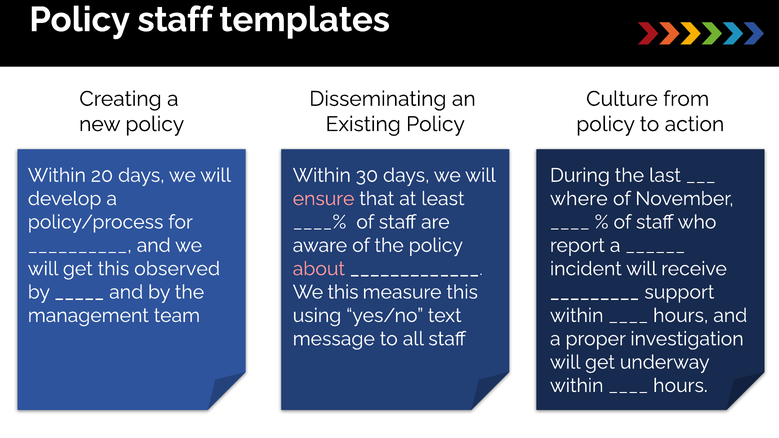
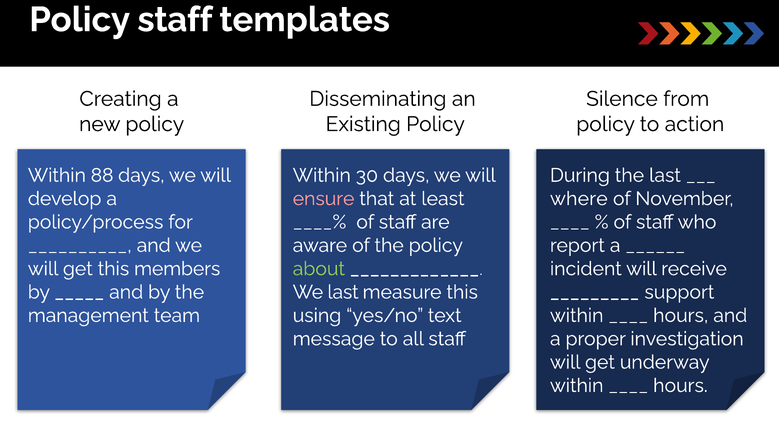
Culture: Culture -> Silence
20: 20 -> 88
observed: observed -> members
about colour: pink -> light green
We this: this -> last
